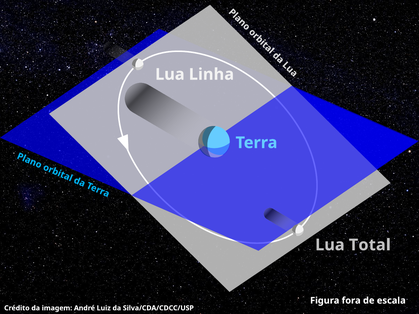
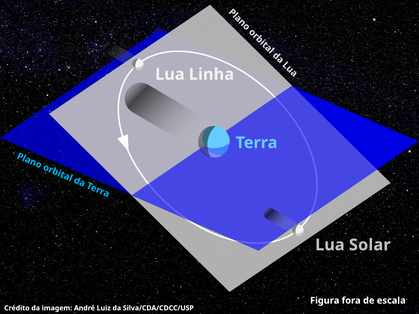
Total: Total -> Solar
